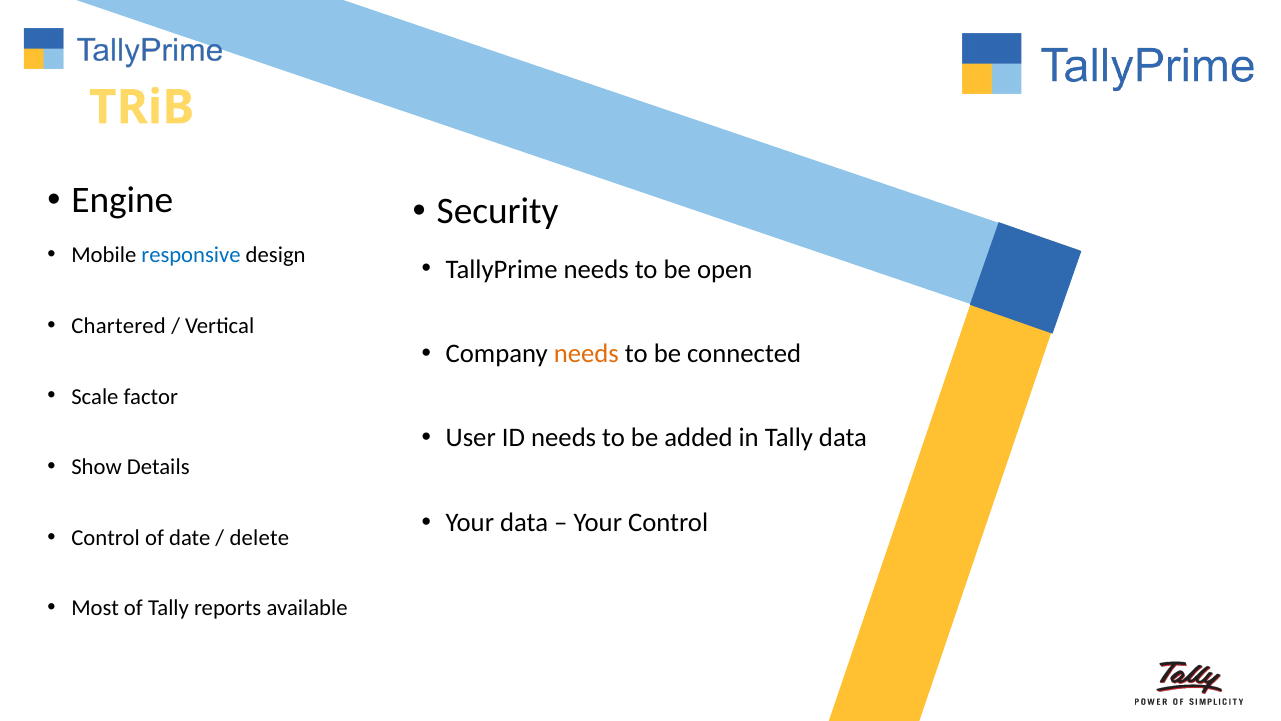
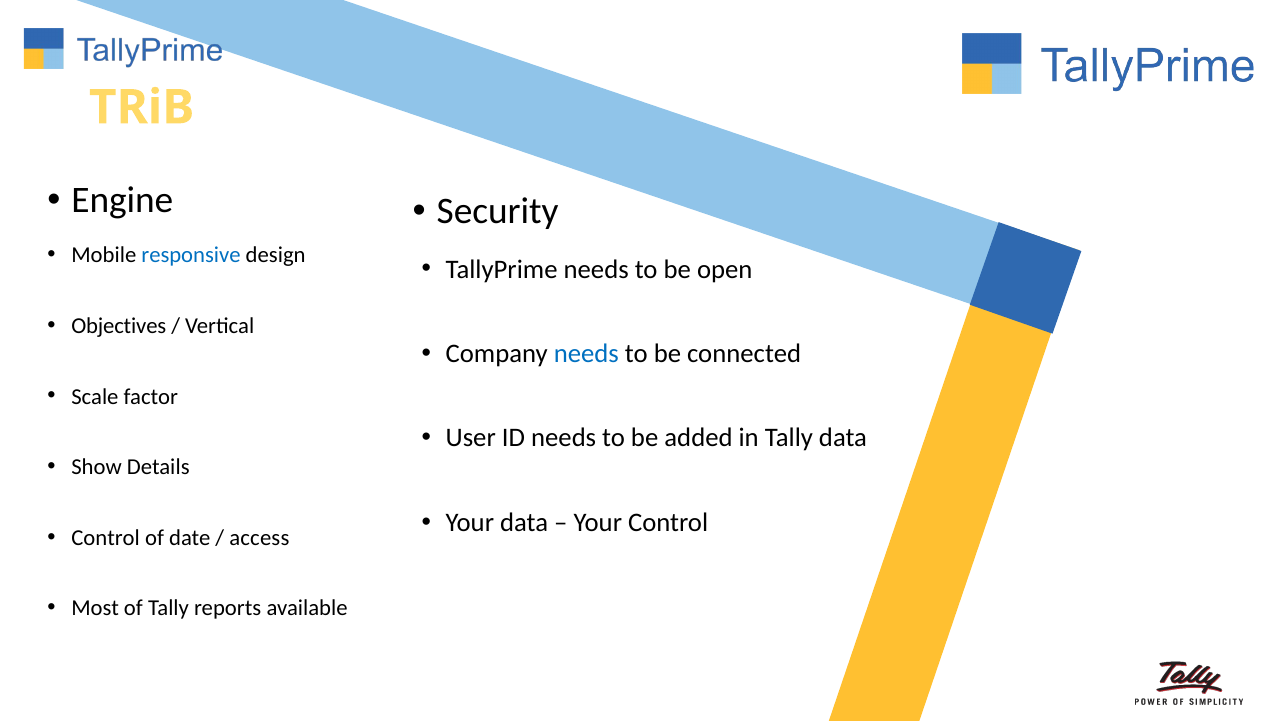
Chartered: Chartered -> Objectives
needs at (586, 353) colour: orange -> blue
delete: delete -> access
